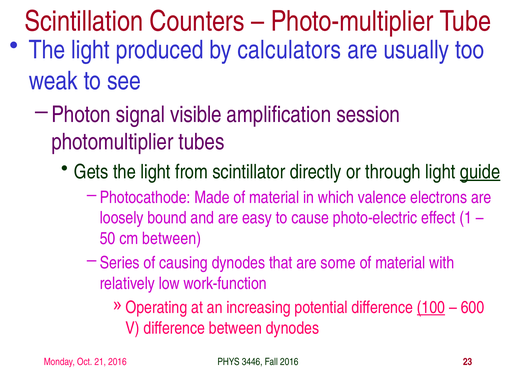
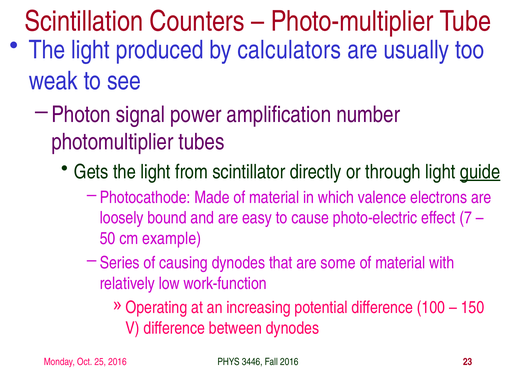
visible: visible -> power
session: session -> number
1: 1 -> 7
cm between: between -> example
100 underline: present -> none
600: 600 -> 150
21: 21 -> 25
